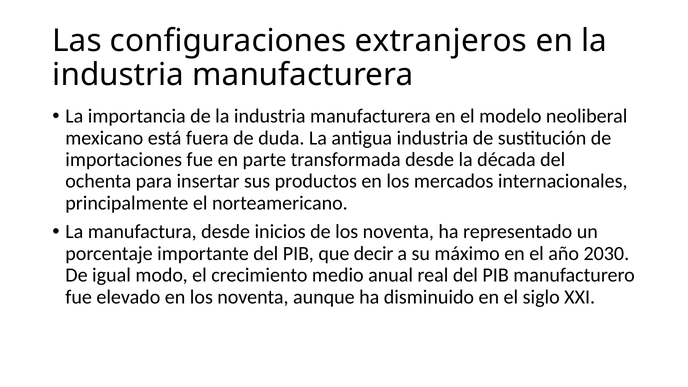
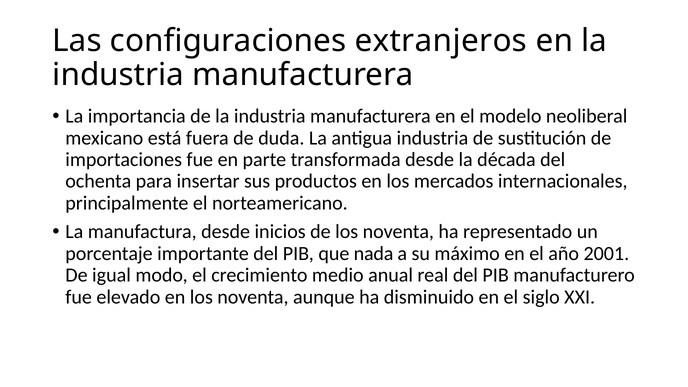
decir: decir -> nada
2030: 2030 -> 2001
